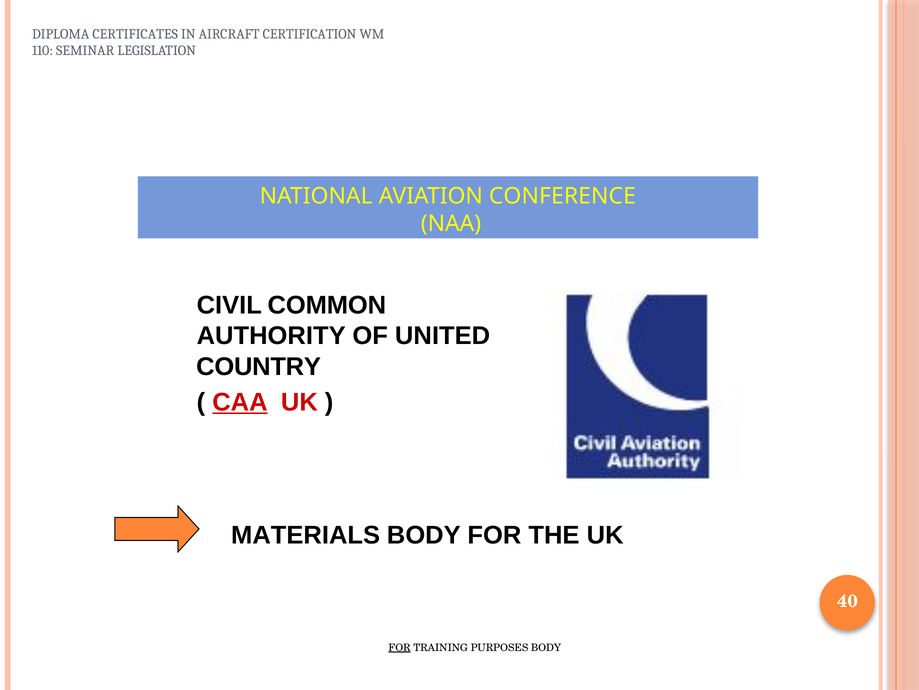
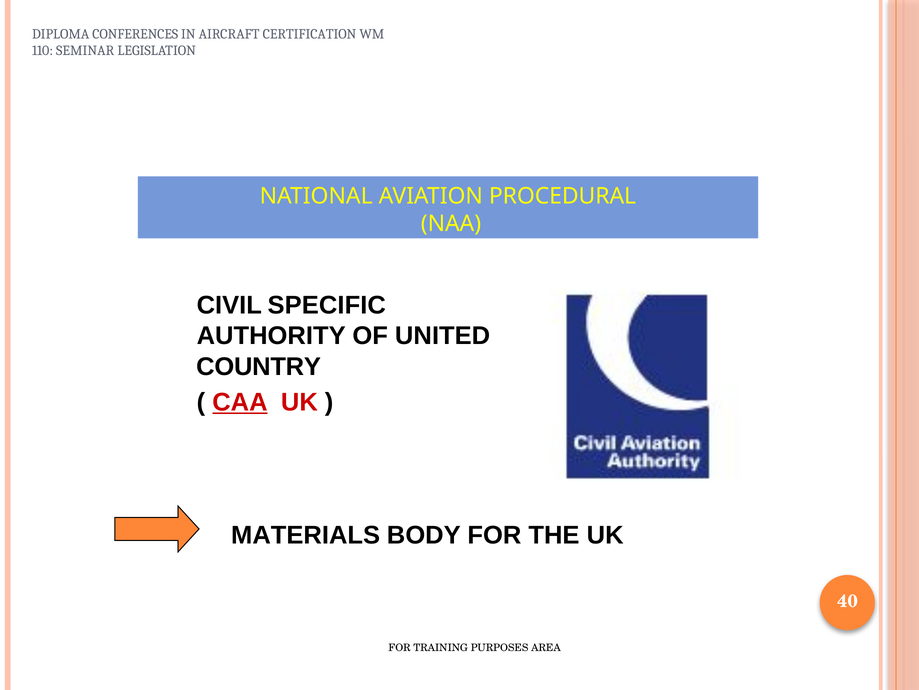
CERTIFICATES: CERTIFICATES -> CONFERENCES
CONFERENCE: CONFERENCE -> PROCEDURAL
COMMON: COMMON -> SPECIFIC
FOR at (400, 647) underline: present -> none
PURPOSES BODY: BODY -> AREA
